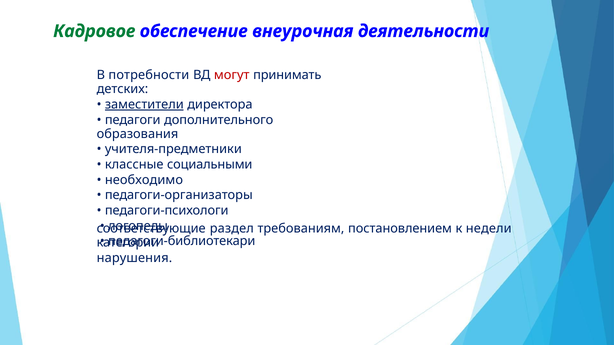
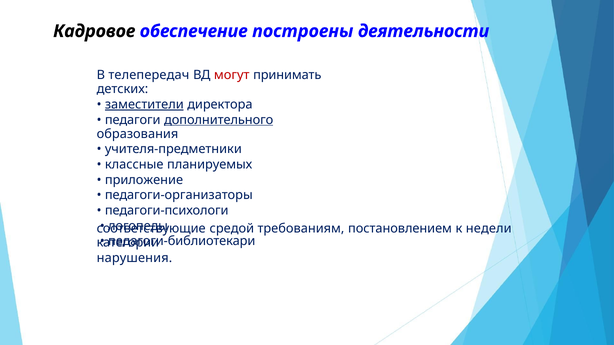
Кадровое colour: green -> black
внеурочная: внеурочная -> построены
потребности: потребности -> телепередач
дополнительного underline: none -> present
социальными: социальными -> планируемых
необходимо: необходимо -> приложение
раздел: раздел -> средой
